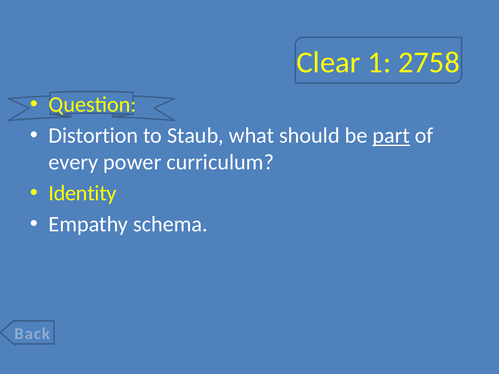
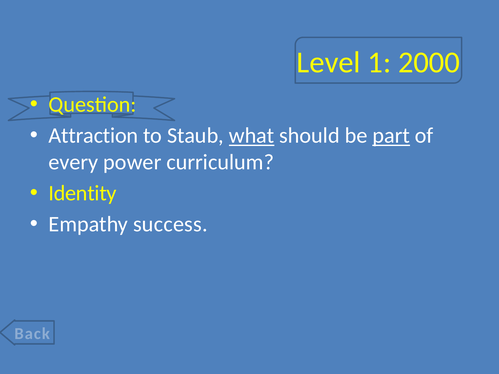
Clear: Clear -> Level
2758: 2758 -> 2000
Distortion: Distortion -> Attraction
what underline: none -> present
schema: schema -> success
